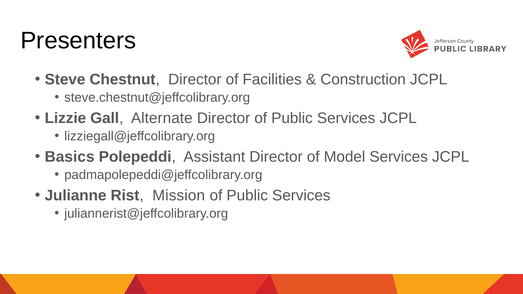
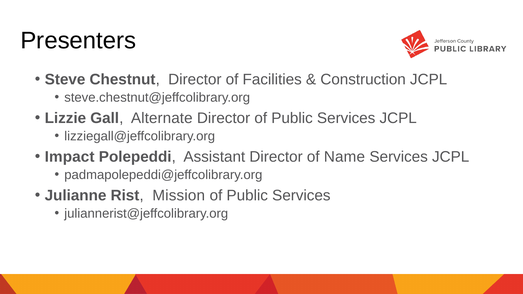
Basics: Basics -> Impact
Model: Model -> Name
